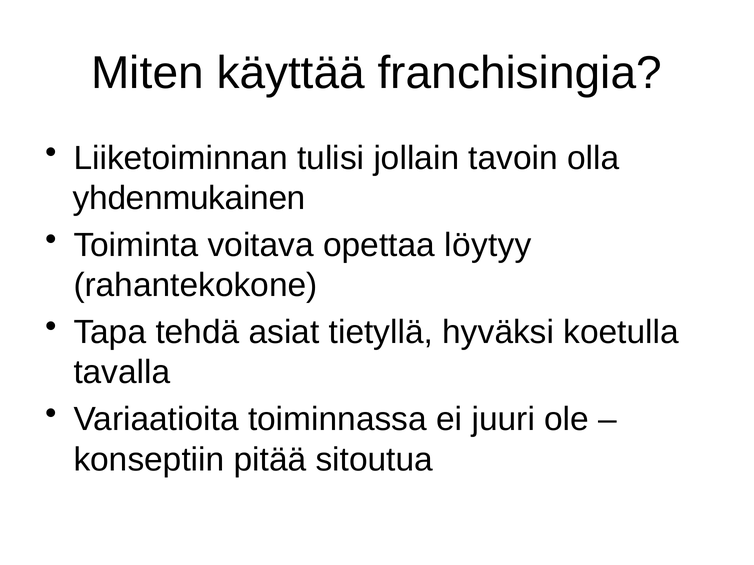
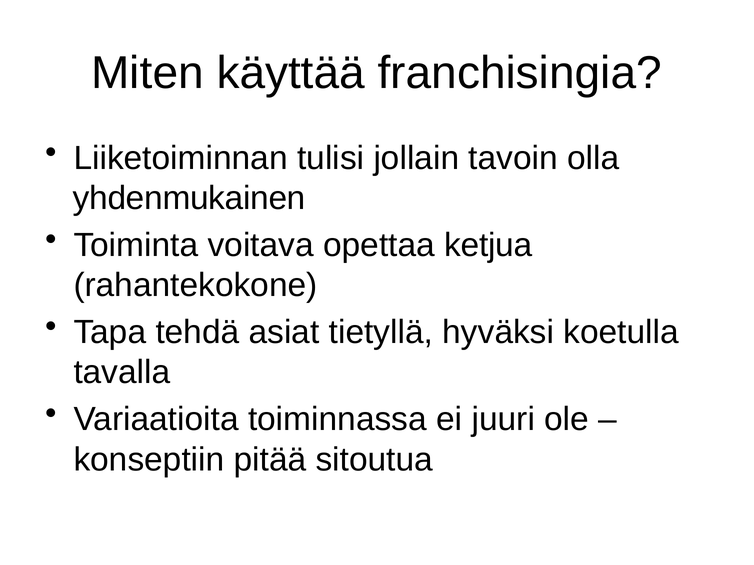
löytyy: löytyy -> ketjua
